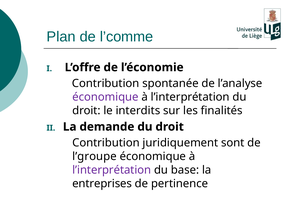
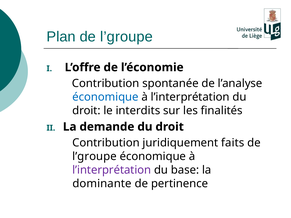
Plan de l’comme: l’comme -> l’groupe
économique at (105, 97) colour: purple -> blue
sont: sont -> faits
entreprises: entreprises -> dominante
